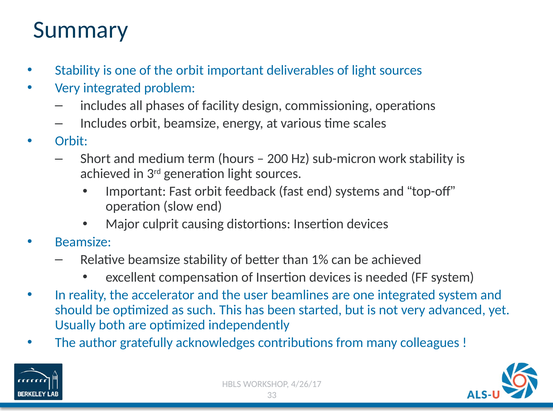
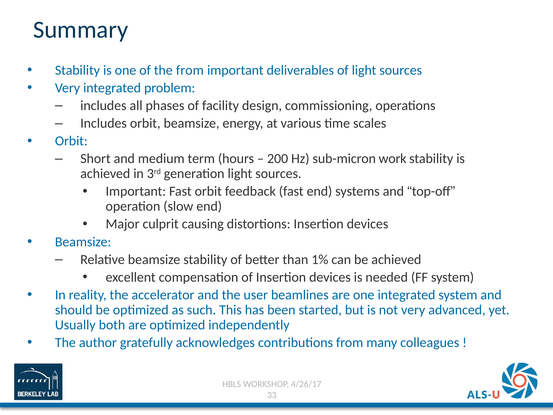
the orbit: orbit -> from
